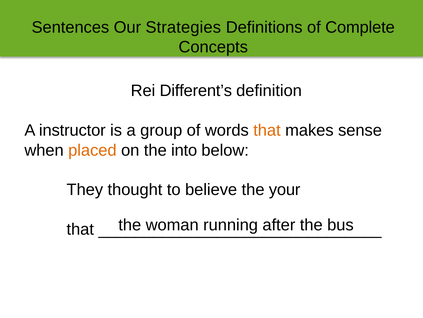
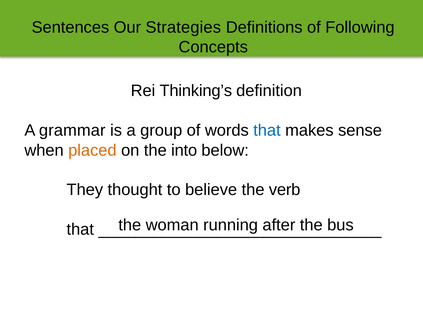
Complete: Complete -> Following
Different’s: Different’s -> Thinking’s
instructor: instructor -> grammar
that at (267, 130) colour: orange -> blue
your: your -> verb
